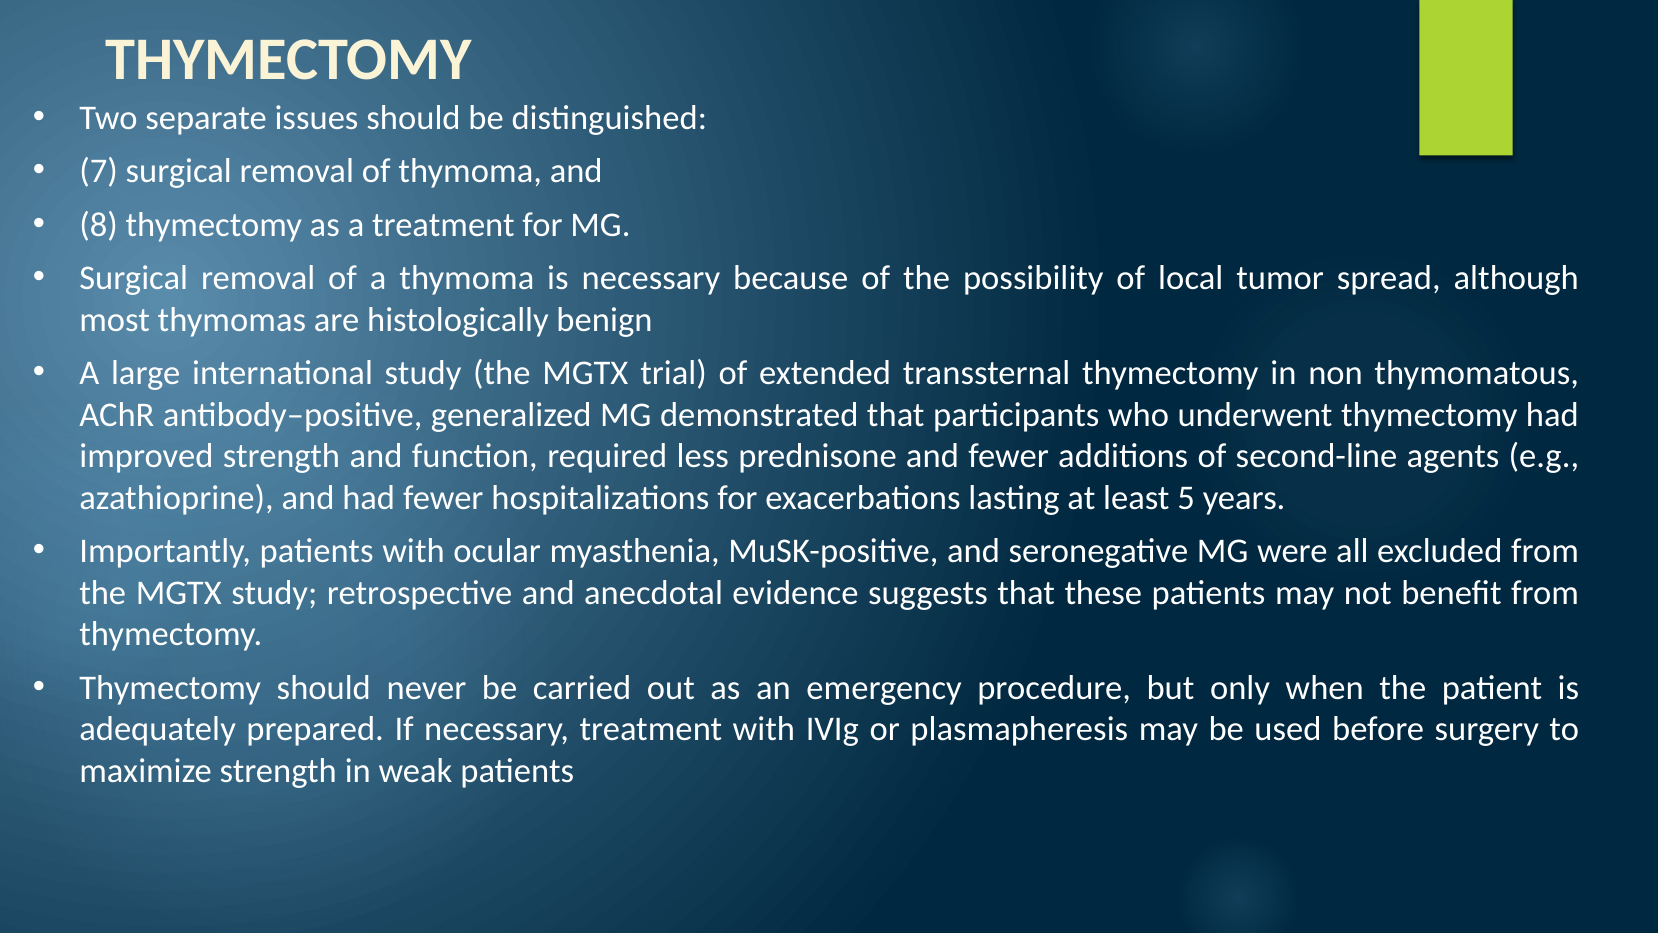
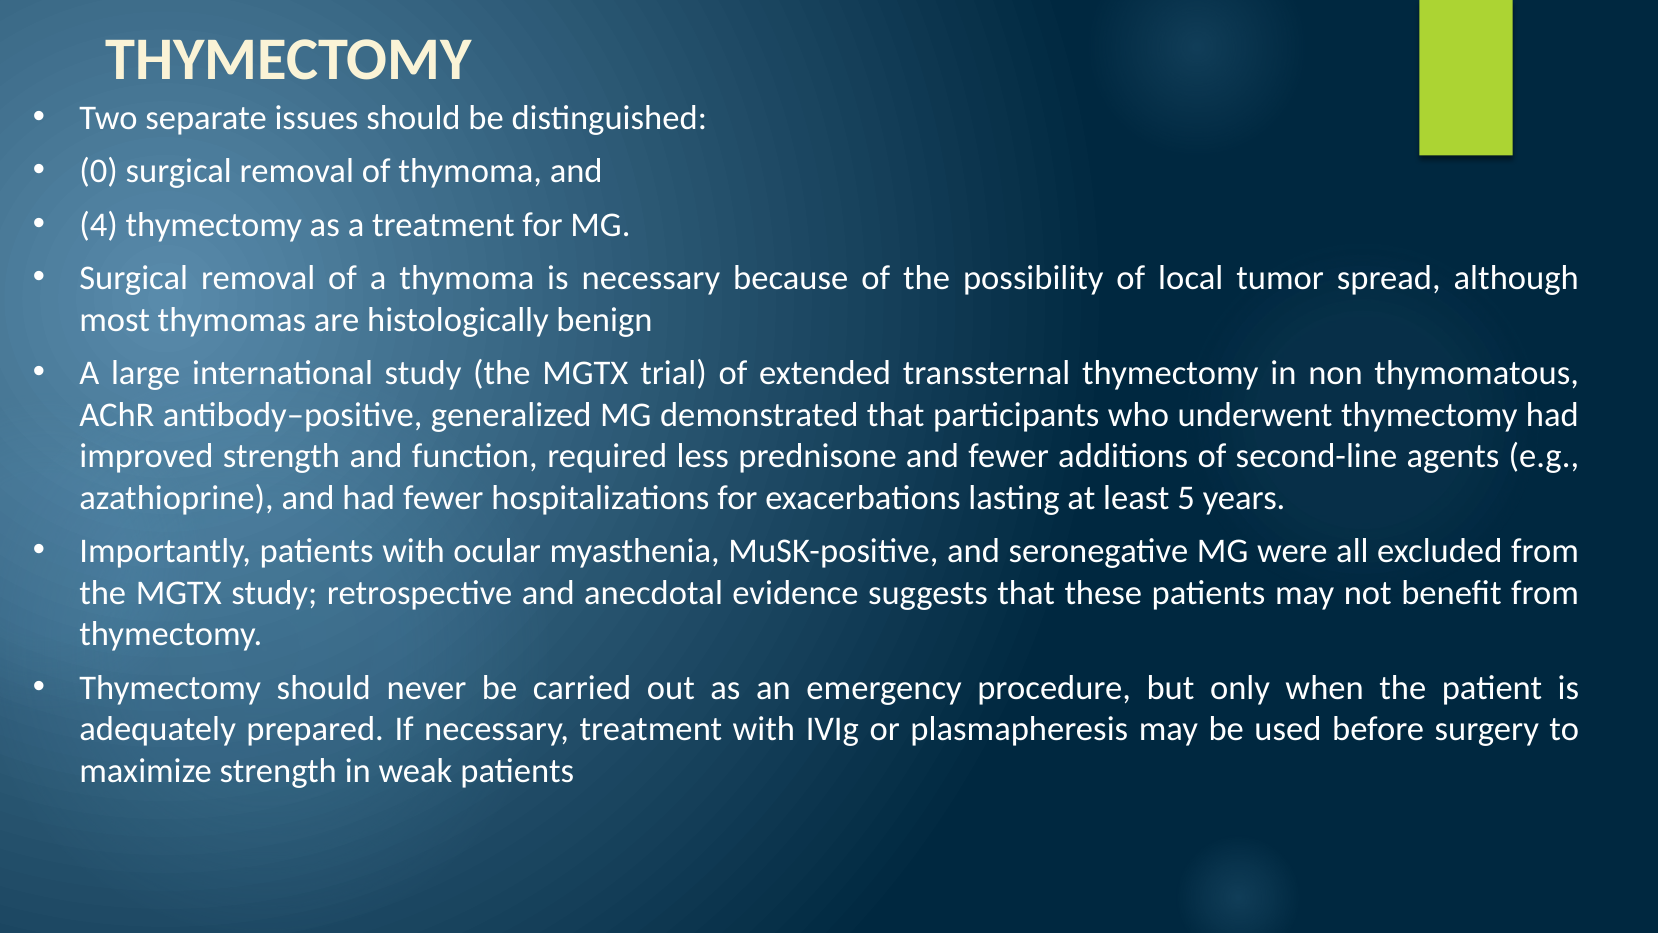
7: 7 -> 0
8: 8 -> 4
